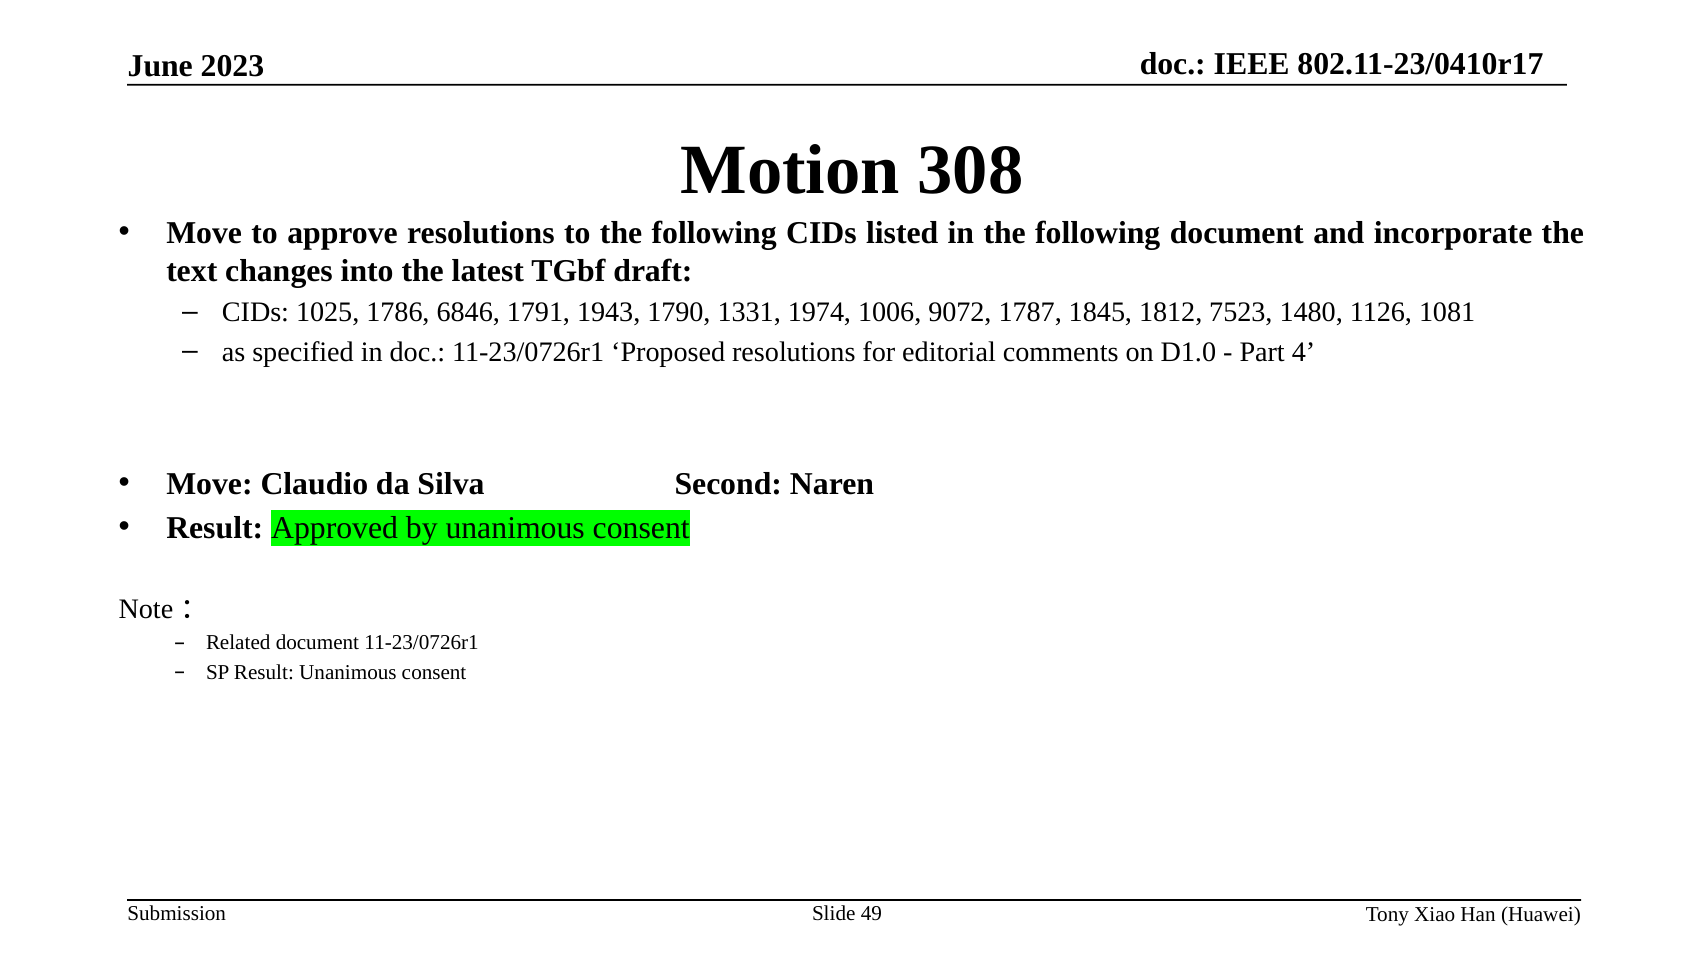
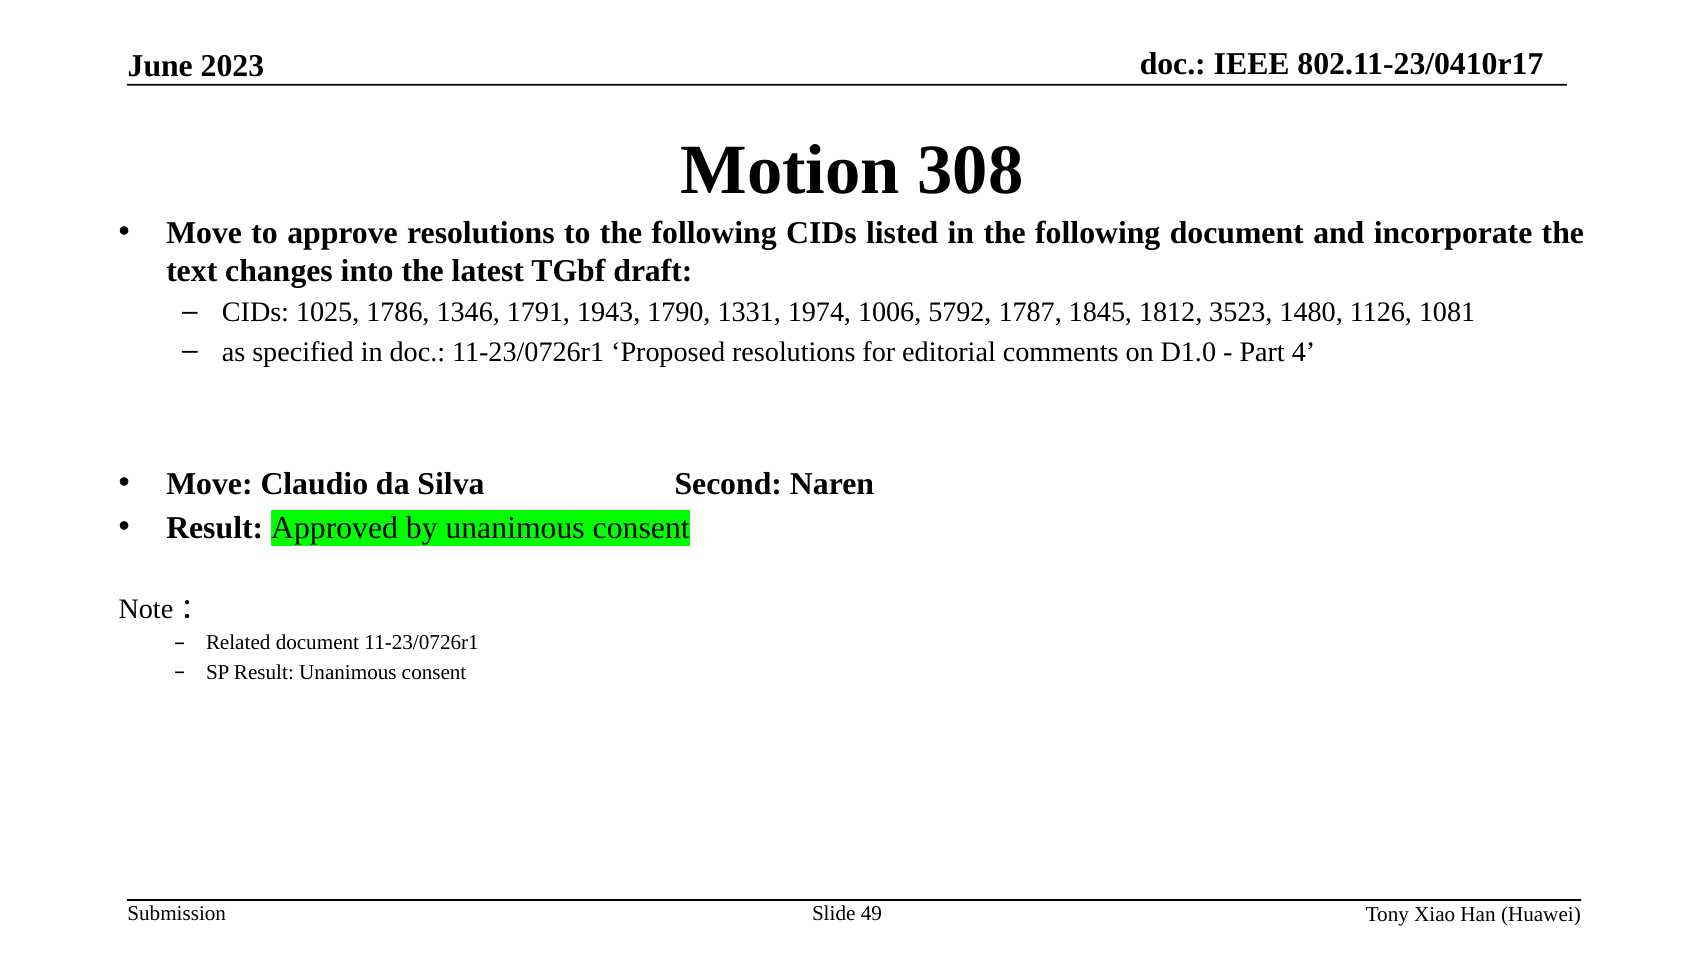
6846: 6846 -> 1346
9072: 9072 -> 5792
7523: 7523 -> 3523
